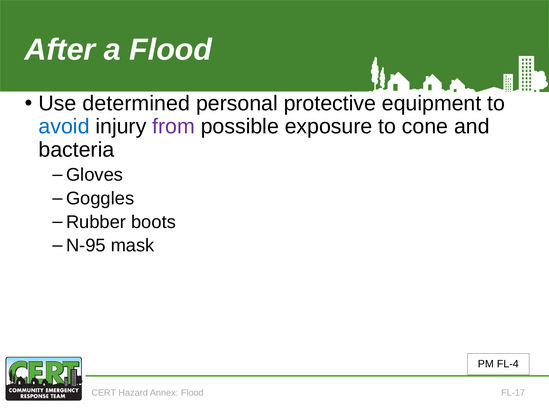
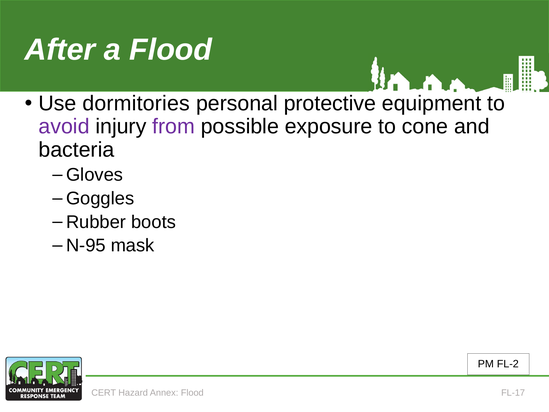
determined: determined -> dormitories
avoid colour: blue -> purple
FL-4: FL-4 -> FL-2
